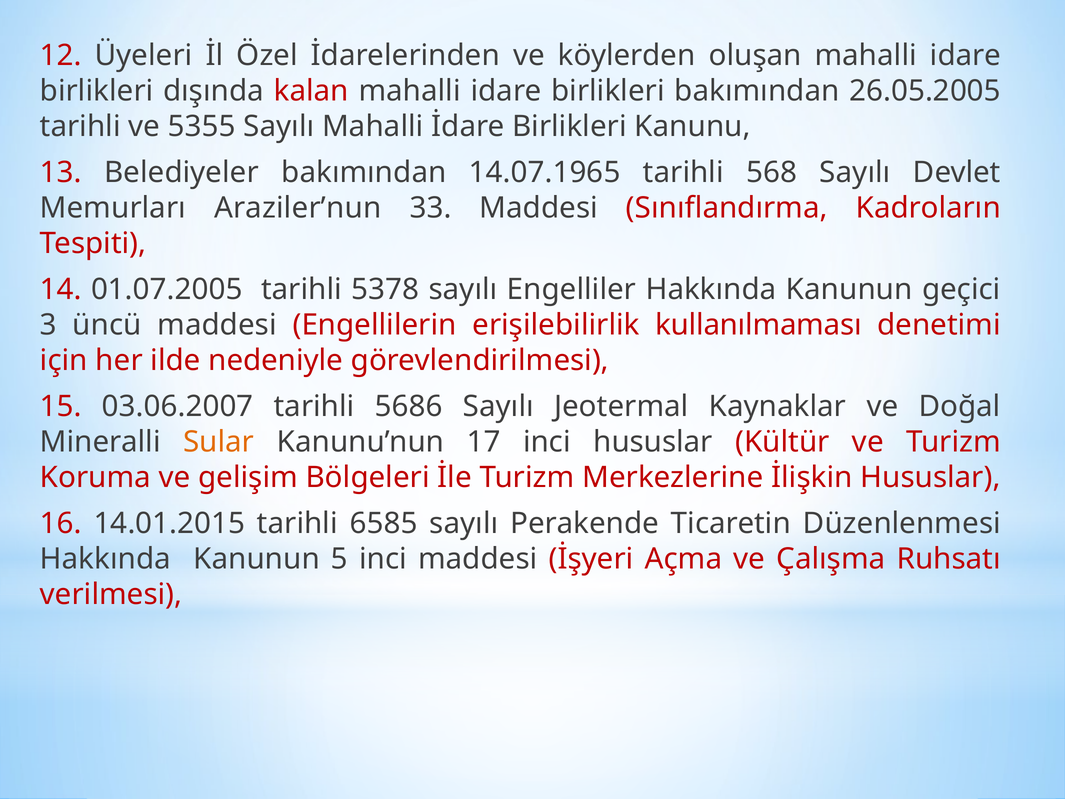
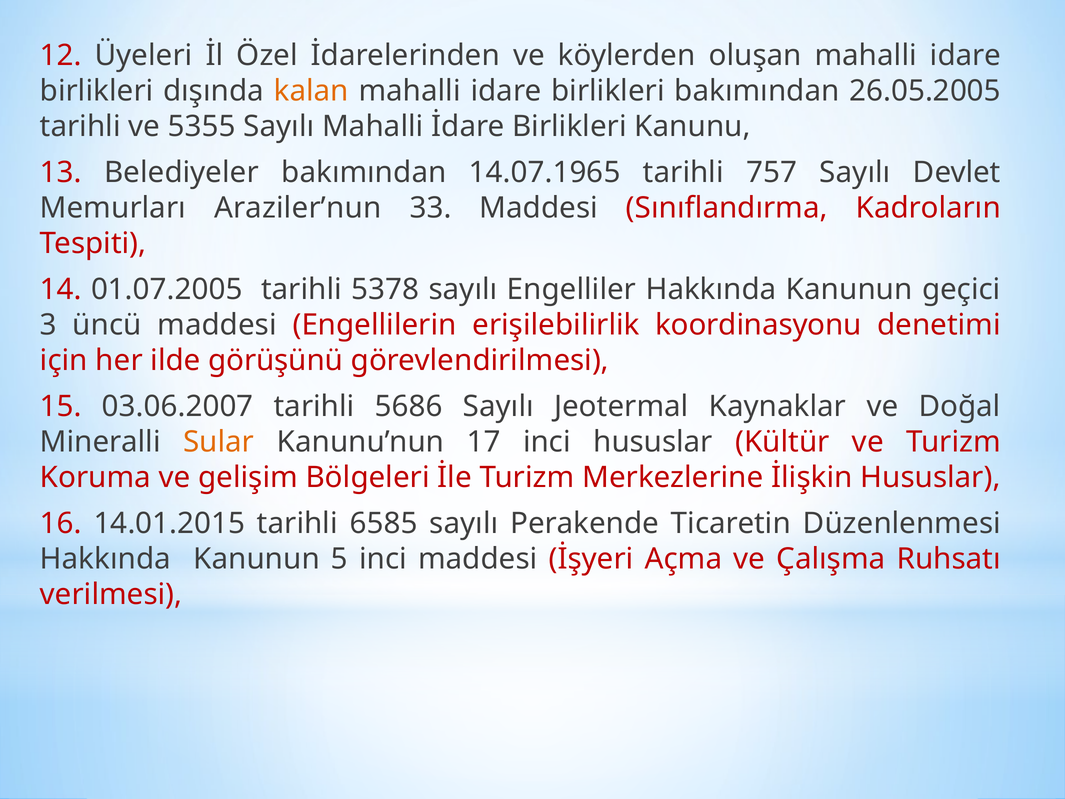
kalan colour: red -> orange
568: 568 -> 757
kullanılmaması: kullanılmaması -> koordinasyonu
nedeniyle: nedeniyle -> görüşünü
